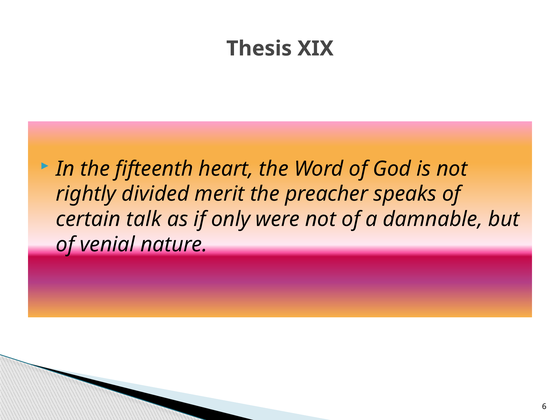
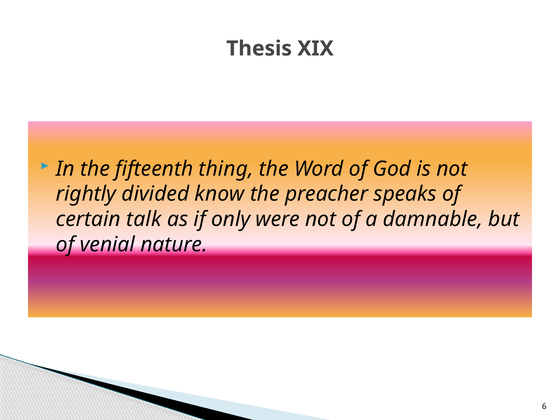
heart: heart -> thing
merit: merit -> know
